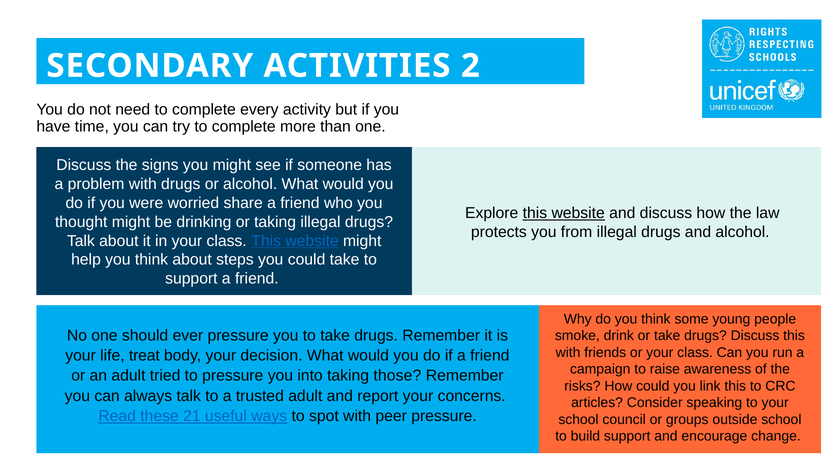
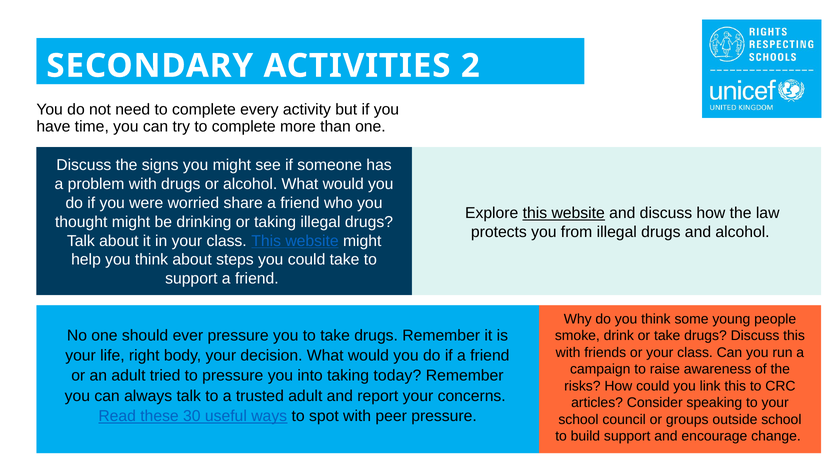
treat: treat -> right
those: those -> today
21: 21 -> 30
